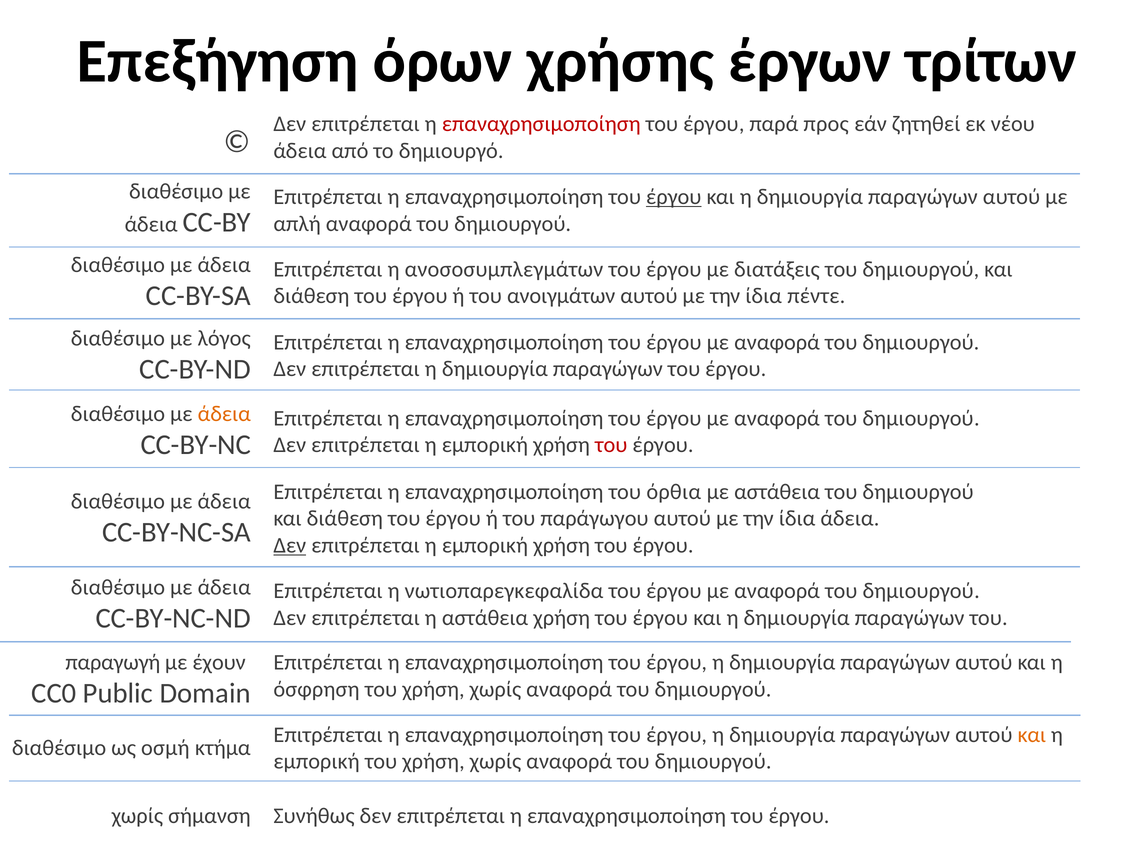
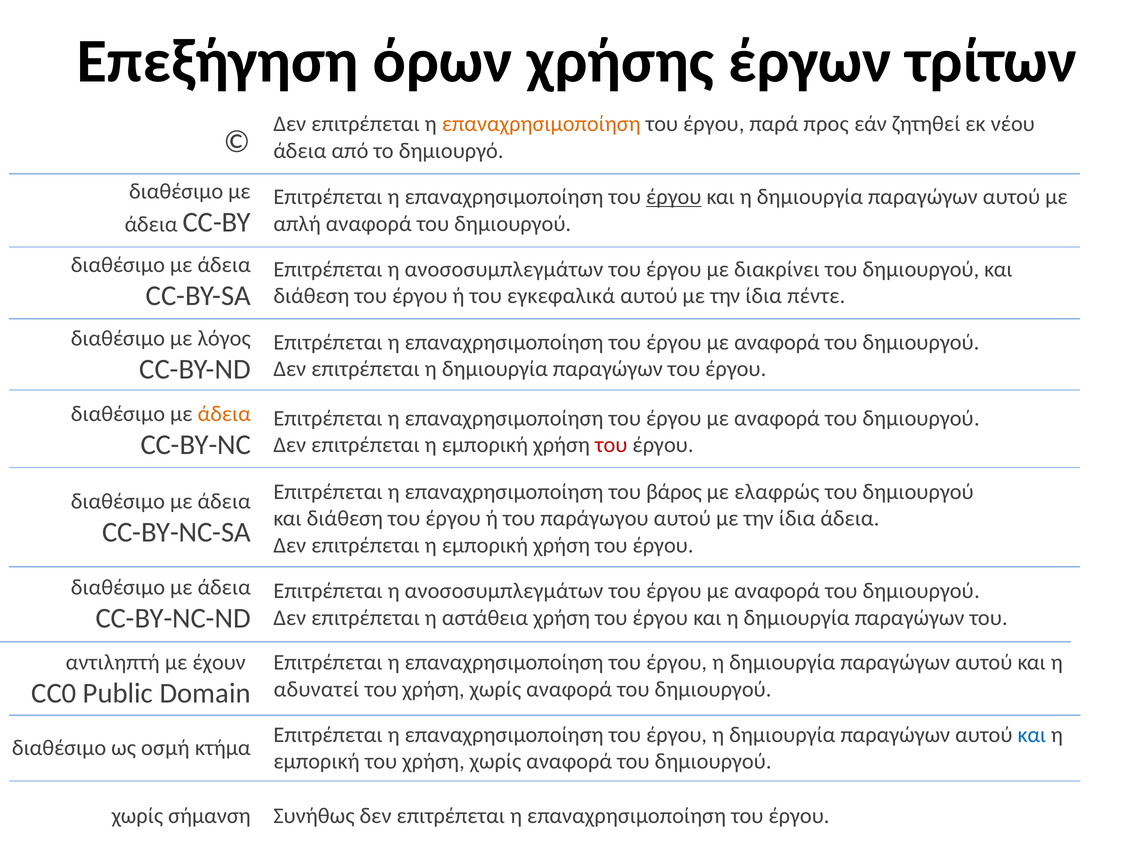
επαναχρησιμοποίηση at (541, 124) colour: red -> orange
διατάξεις: διατάξεις -> διακρίνει
ανοιγμάτων: ανοιγμάτων -> εγκεφαλικά
όρθια: όρθια -> βάρος
με αστάθεια: αστάθεια -> ελαφρώς
Δεν at (290, 545) underline: present -> none
νωτιοπαρεγκεφαλίδα at (504, 591): νωτιοπαρεγκεφαλίδα -> ανοσοσυμπλεγμάτων
παραγωγή: παραγωγή -> αντιληπτή
όσφρηση: όσφρηση -> αδυνατεί
και at (1032, 735) colour: orange -> blue
